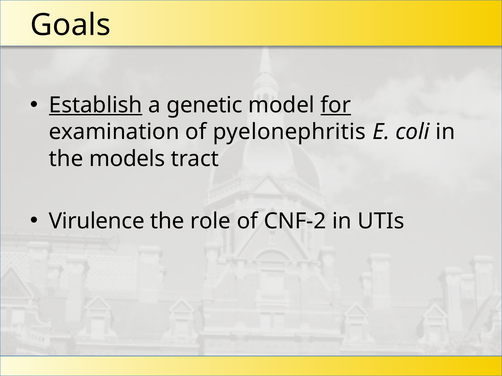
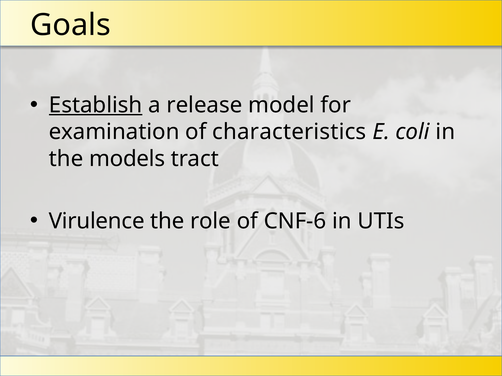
genetic: genetic -> release
for underline: present -> none
pyelonephritis: pyelonephritis -> characteristics
CNF-2: CNF-2 -> CNF-6
